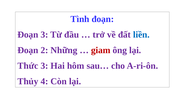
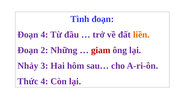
Đoạn 3: 3 -> 4
liền colour: blue -> orange
Thức: Thức -> Nhảy
Thủy: Thủy -> Thức
